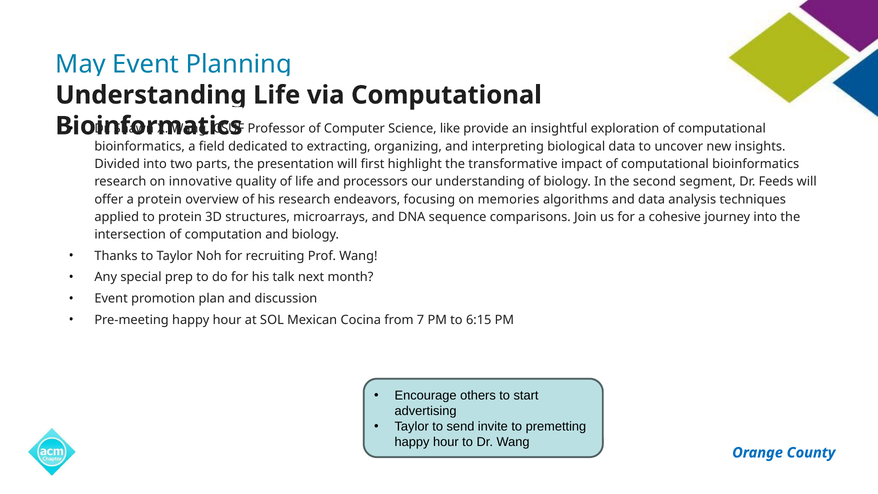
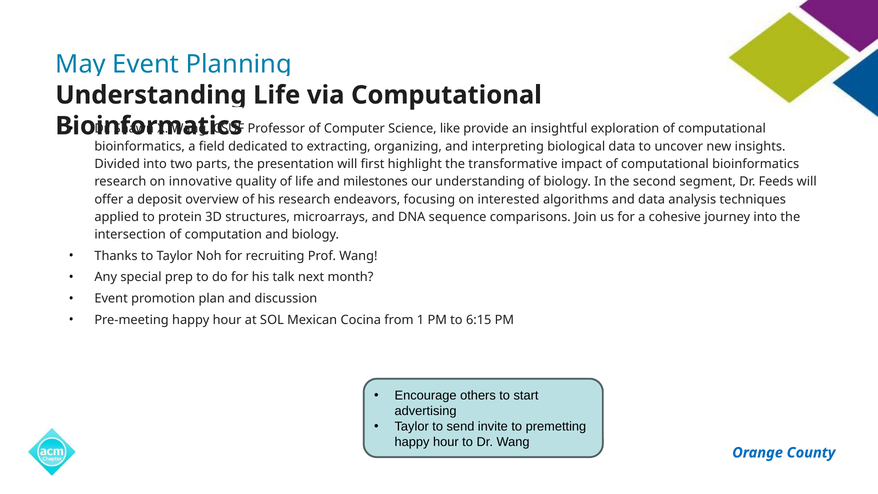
processors: processors -> milestones
a protein: protein -> deposit
memories: memories -> interested
7: 7 -> 1
